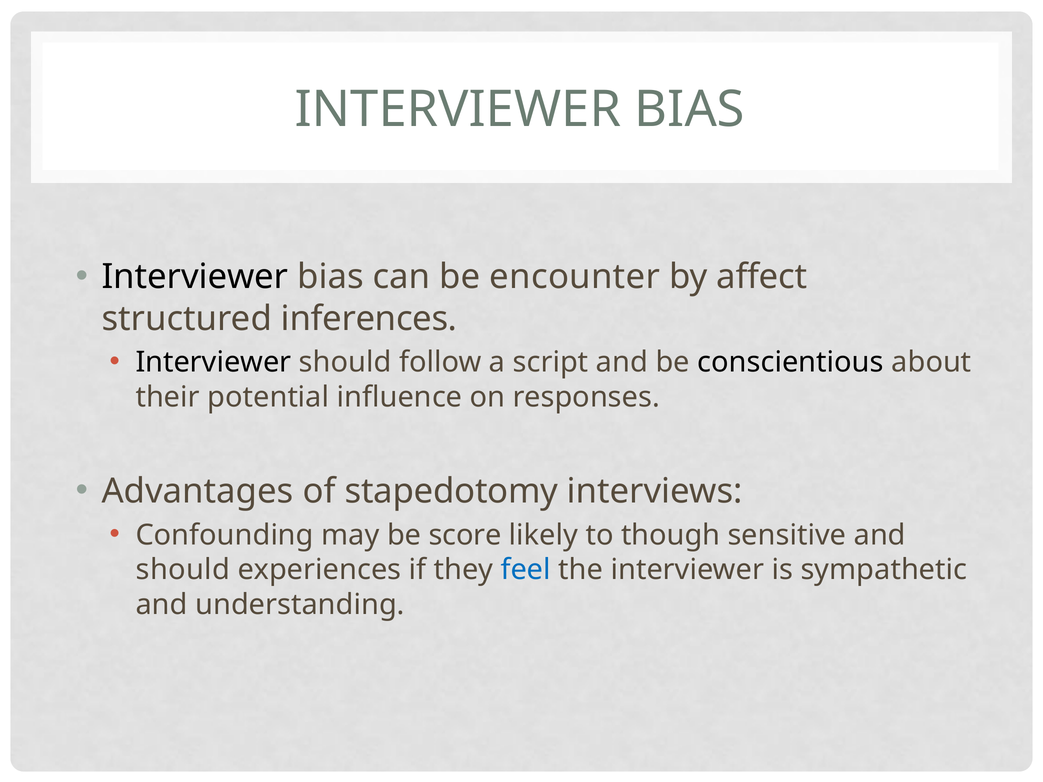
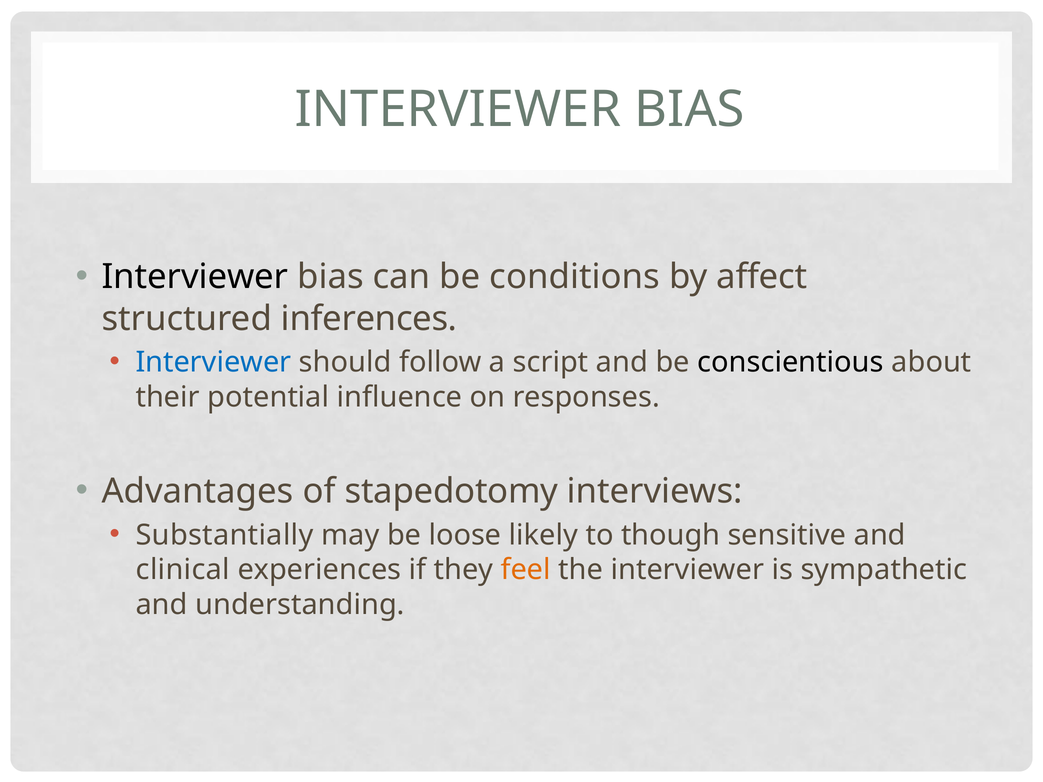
encounter: encounter -> conditions
Interviewer at (213, 362) colour: black -> blue
Confounding: Confounding -> Substantially
score: score -> loose
should at (183, 570): should -> clinical
feel colour: blue -> orange
